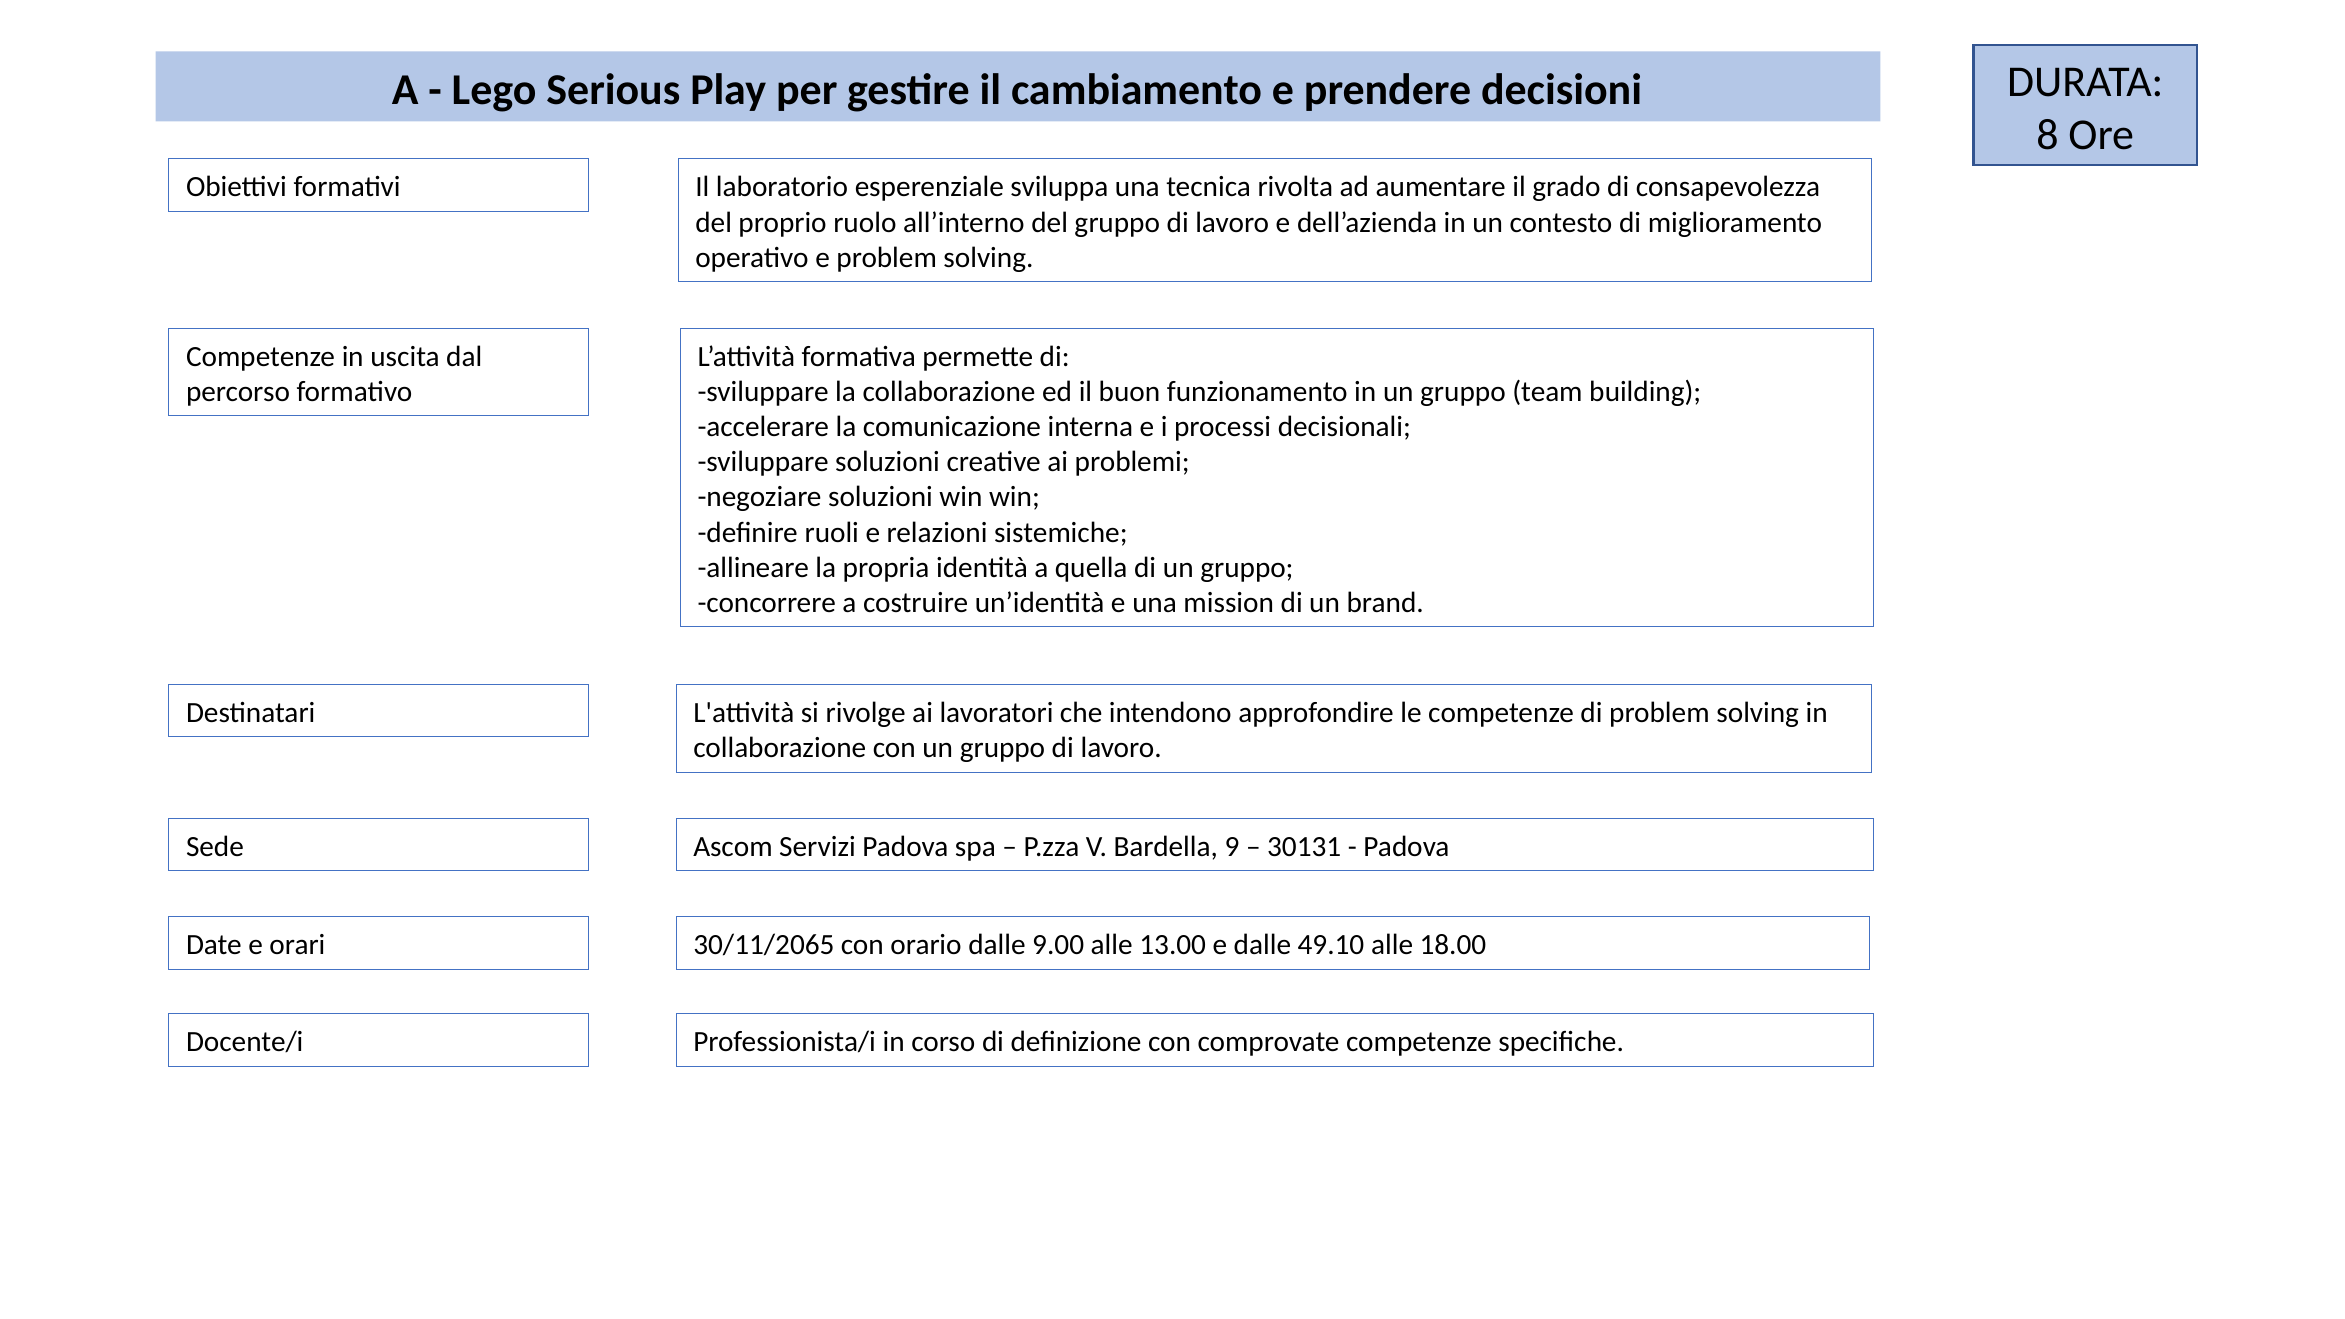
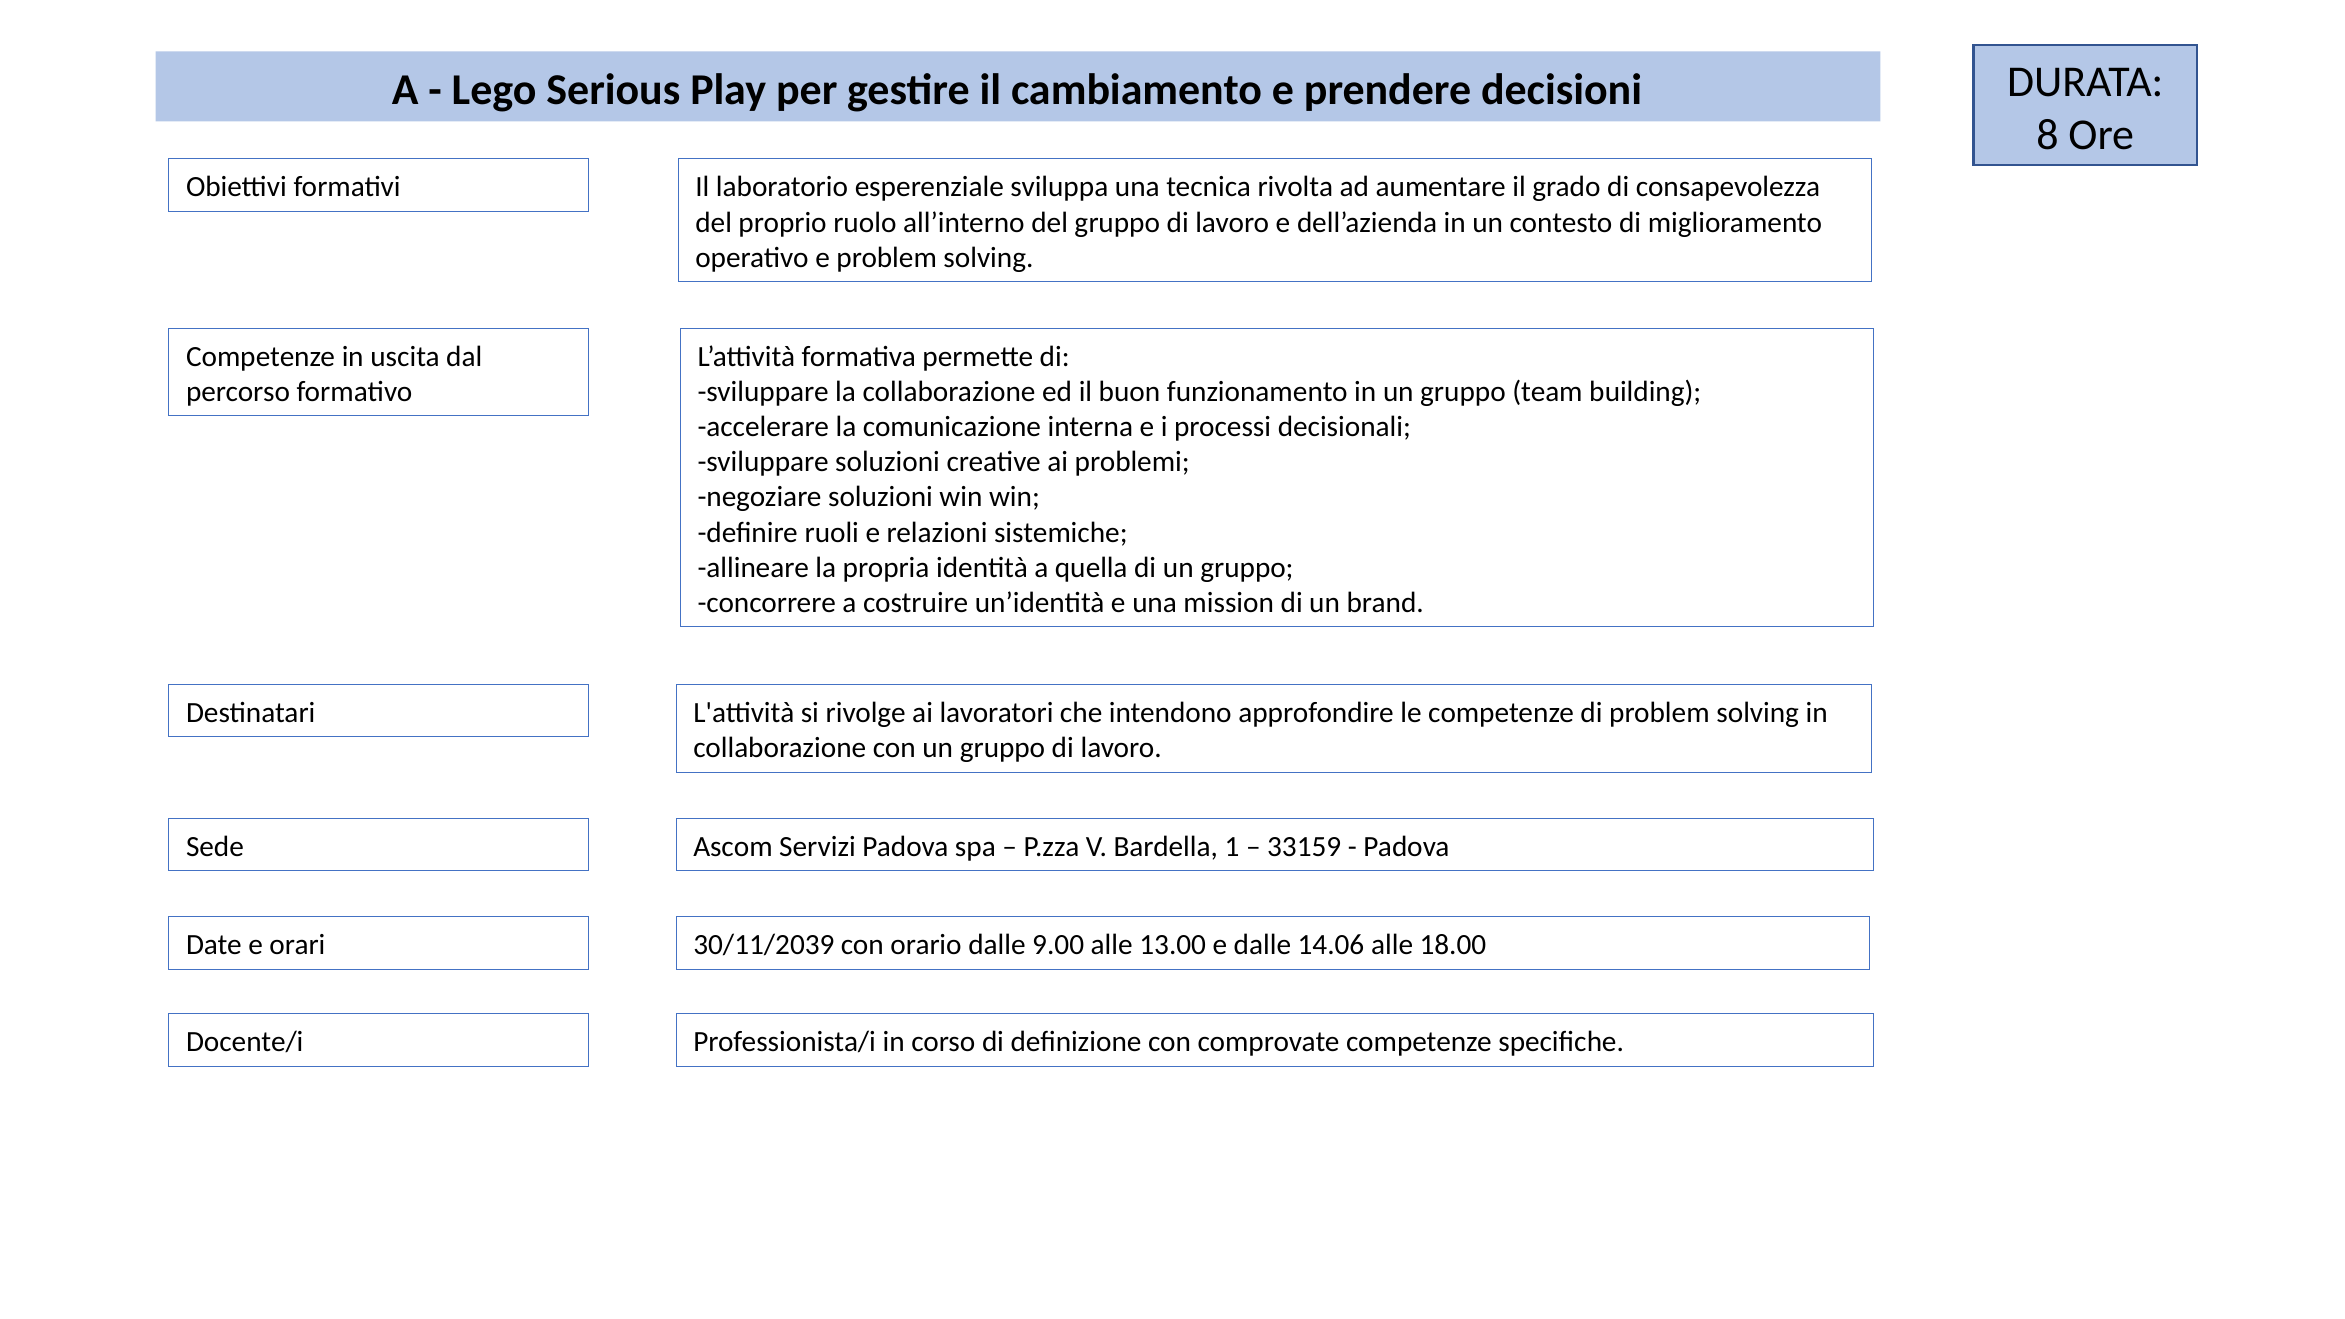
9: 9 -> 1
30131: 30131 -> 33159
30/11/2065: 30/11/2065 -> 30/11/2039
49.10: 49.10 -> 14.06
